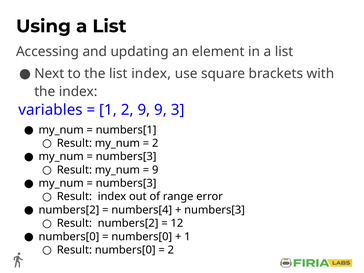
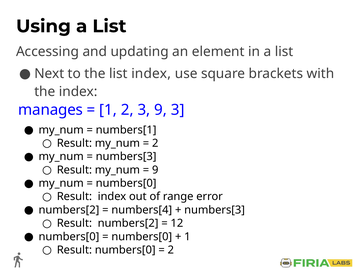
variables: variables -> manages
2 9: 9 -> 3
numbers[3 at (126, 183): numbers[3 -> numbers[0
